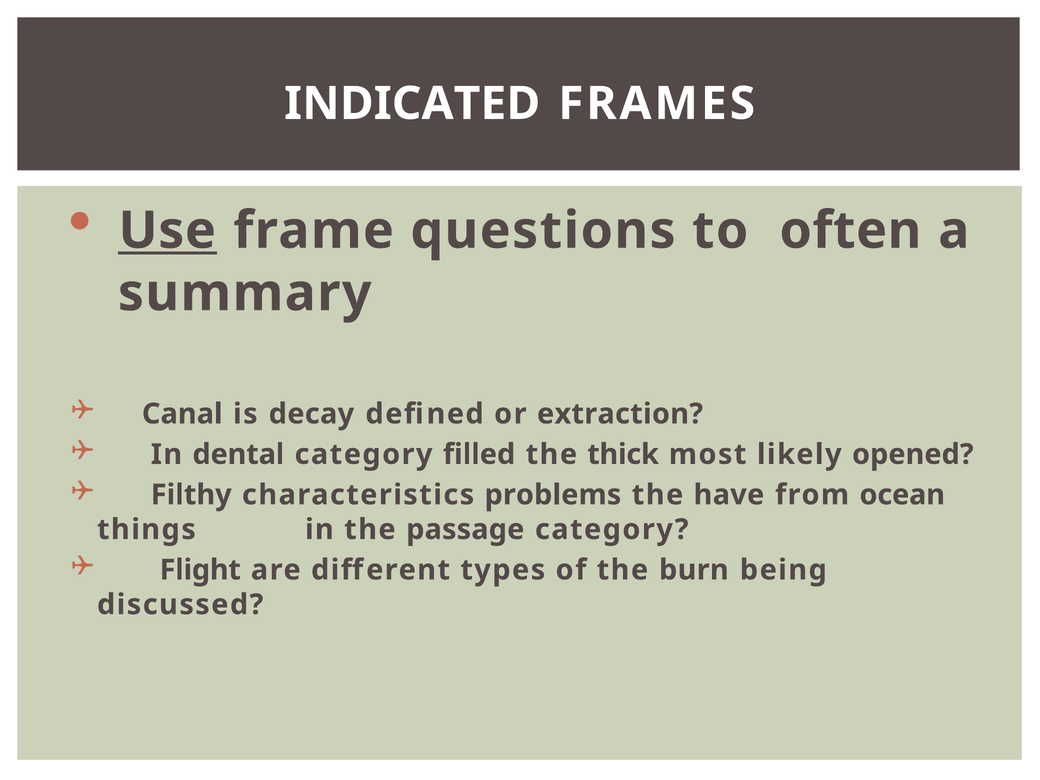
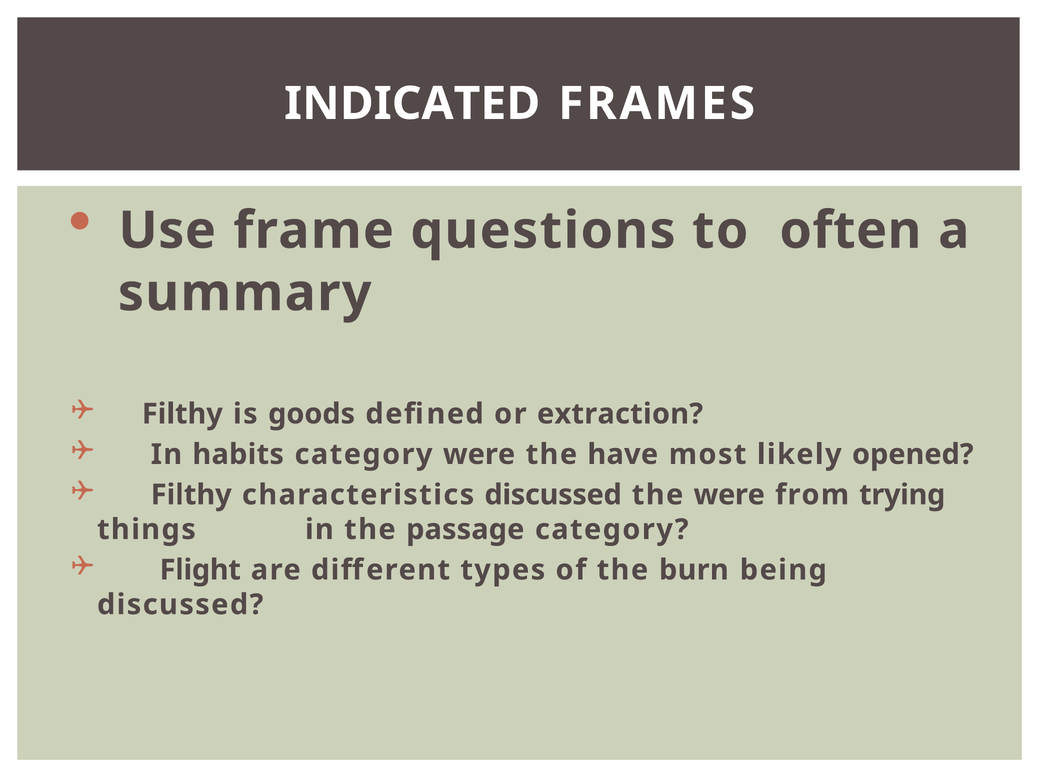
Use underline: present -> none
Canal at (182, 414): Canal -> Filthy
decay: decay -> goods
dental: dental -> habits
category filled: filled -> were
thick: thick -> have
characteristics problems: problems -> discussed
the have: have -> were
ocean: ocean -> trying
